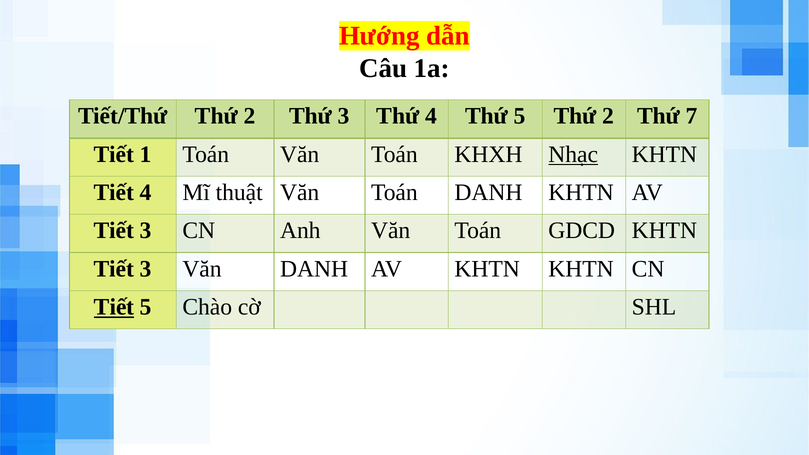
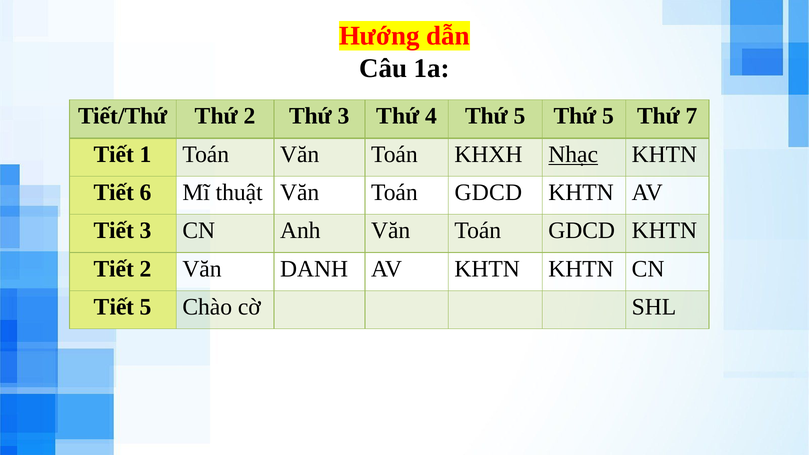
5 Thứ 2: 2 -> 5
Tiết 4: 4 -> 6
thuật Văn Toán DANH: DANH -> GDCD
3 at (146, 269): 3 -> 2
Tiết at (114, 307) underline: present -> none
